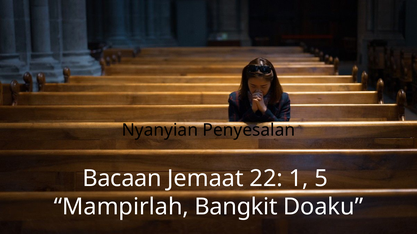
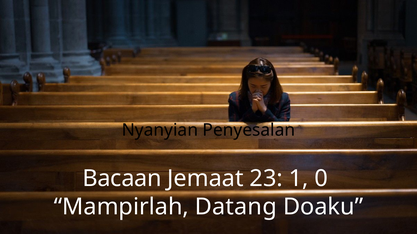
22: 22 -> 23
5: 5 -> 0
Bangkit: Bangkit -> Datang
